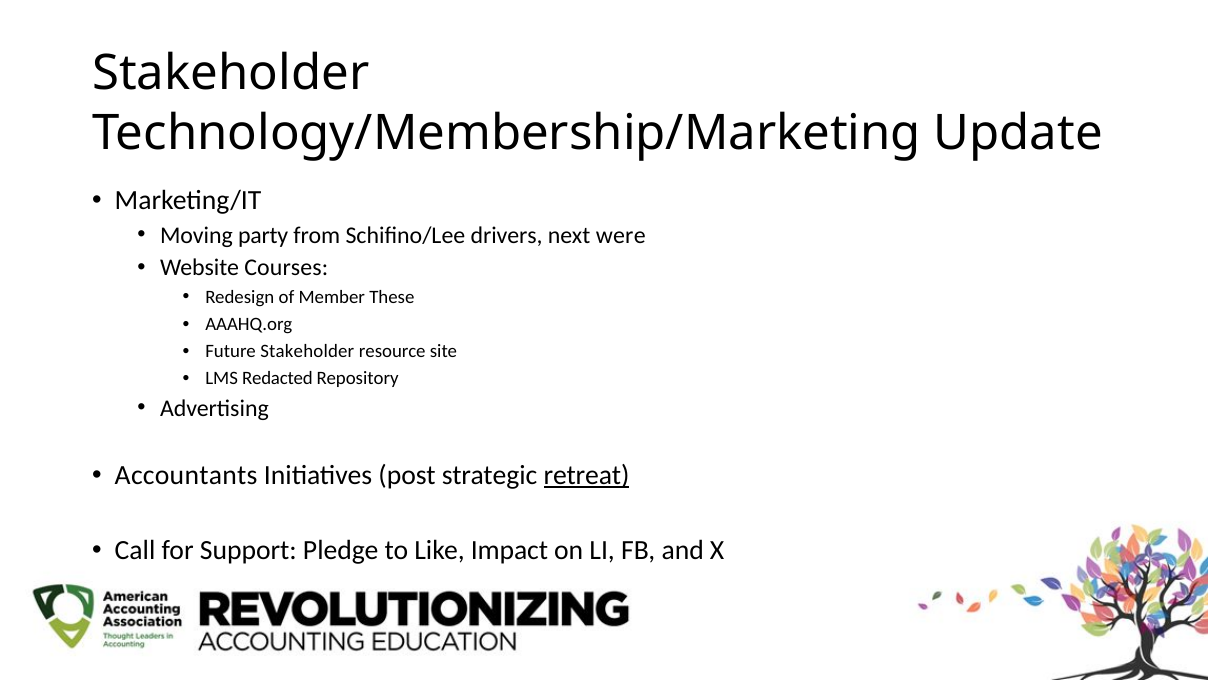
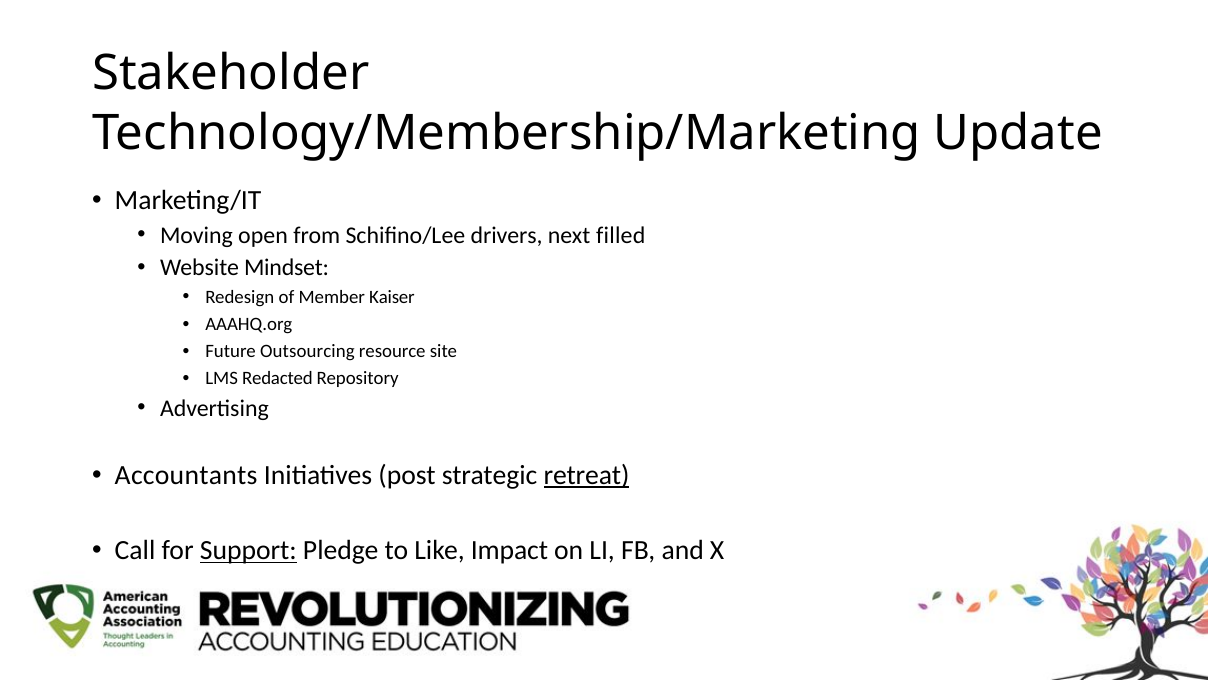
party: party -> open
were: were -> filled
Courses: Courses -> Mindset
These: These -> Kaiser
Future Stakeholder: Stakeholder -> Outsourcing
Support underline: none -> present
